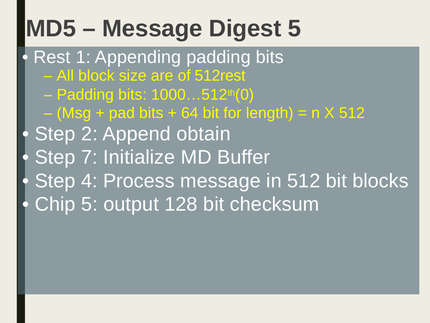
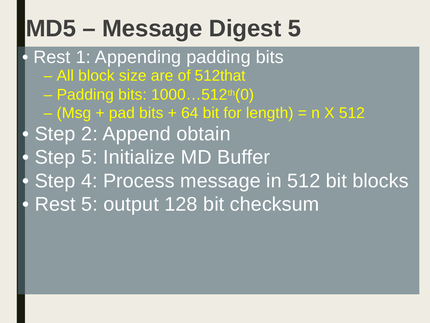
512rest: 512rest -> 512that
Step 7: 7 -> 5
Chip at (55, 204): Chip -> Rest
